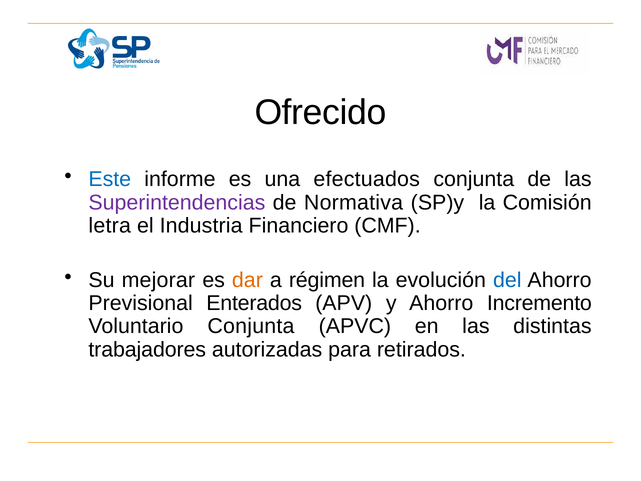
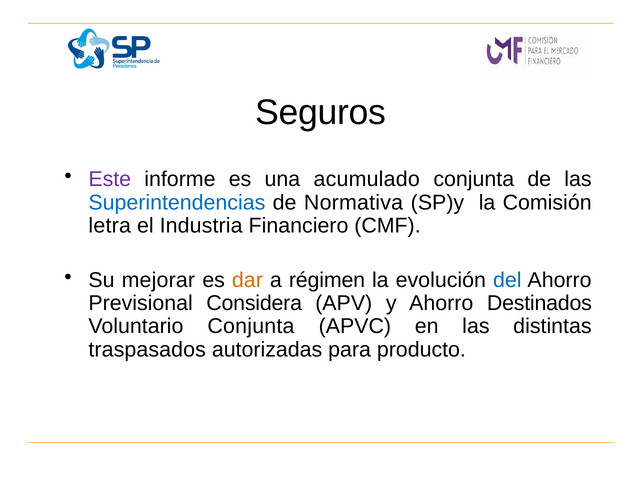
Ofrecido: Ofrecido -> Seguros
Este colour: blue -> purple
efectuados: efectuados -> acumulado
Superintendencias colour: purple -> blue
Enterados: Enterados -> Considera
Incremento: Incremento -> Destinados
trabajadores: trabajadores -> traspasados
retirados: retirados -> producto
